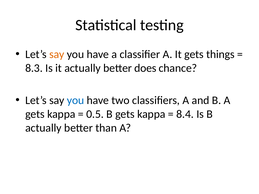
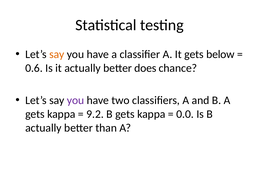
things: things -> below
8.3: 8.3 -> 0.6
you at (76, 100) colour: blue -> purple
0.5: 0.5 -> 9.2
8.4: 8.4 -> 0.0
